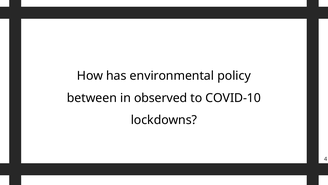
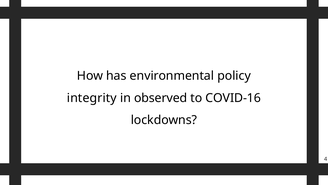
between: between -> integrity
COVID-10: COVID-10 -> COVID-16
